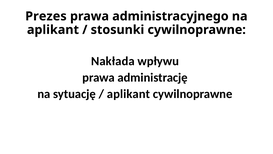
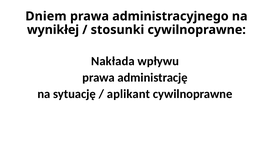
Prezes: Prezes -> Dniem
aplikant at (53, 30): aplikant -> wynikłej
